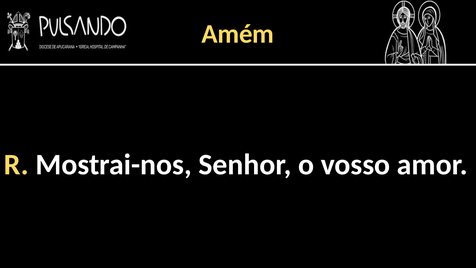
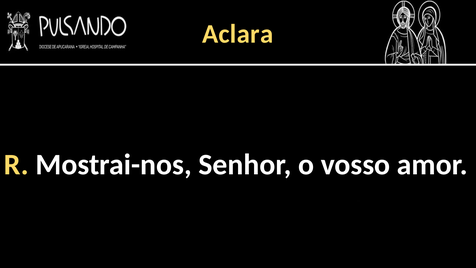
Amém: Amém -> Aclara
